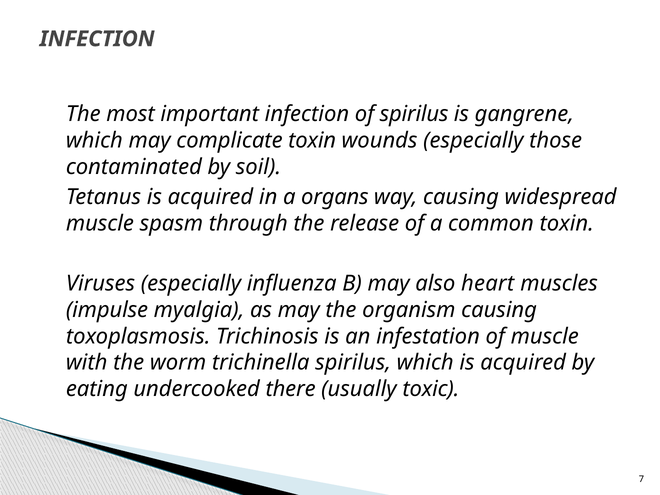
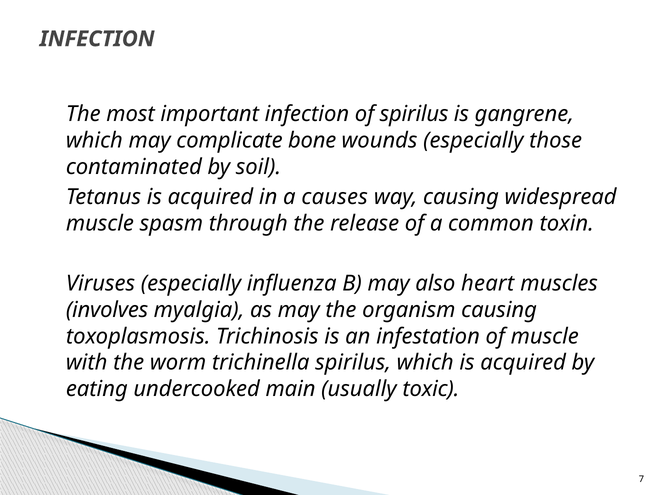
complicate toxin: toxin -> bone
organs: organs -> causes
impulse: impulse -> involves
there: there -> main
